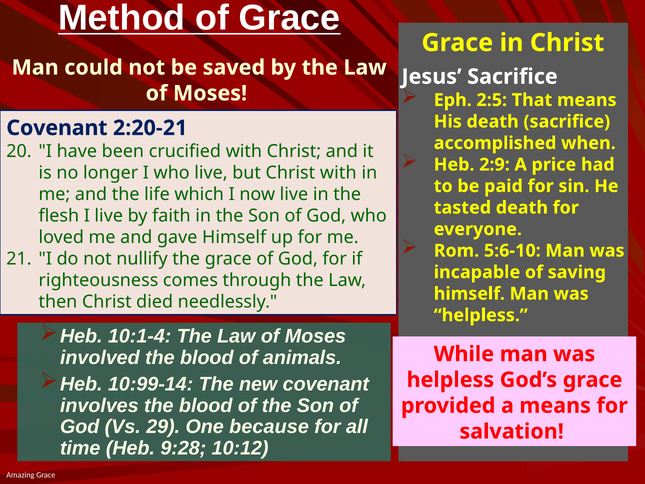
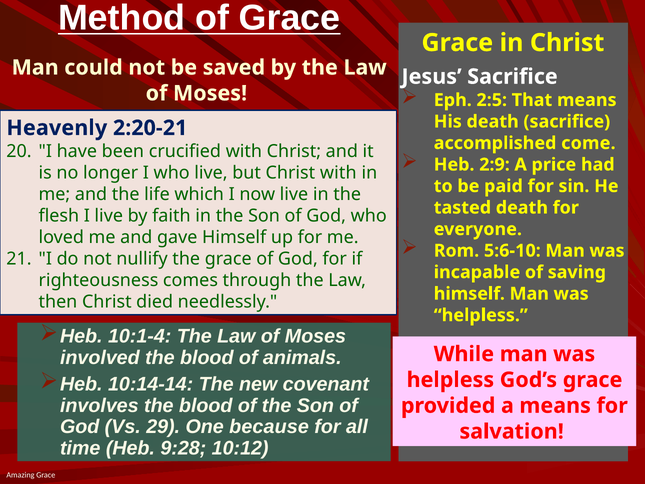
Covenant at (57, 128): Covenant -> Heavenly
when: when -> come
10:99-14: 10:99-14 -> 10:14-14
